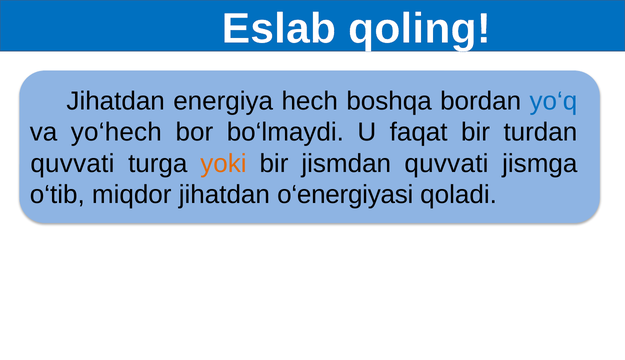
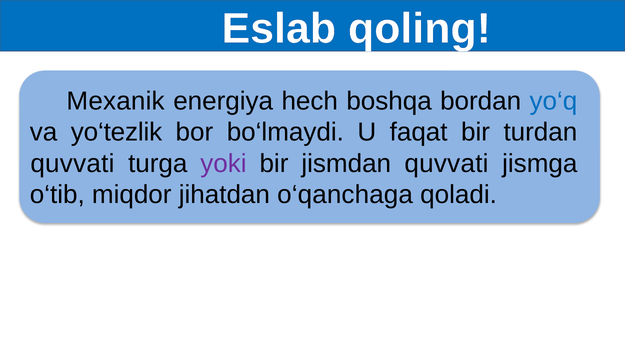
Jihatdan at (116, 101): Jihatdan -> Mexanik
yo‘hech: yo‘hech -> yo‘tezlik
yoki colour: orange -> purple
o‘energiyasi: o‘energiyasi -> o‘qanchaga
